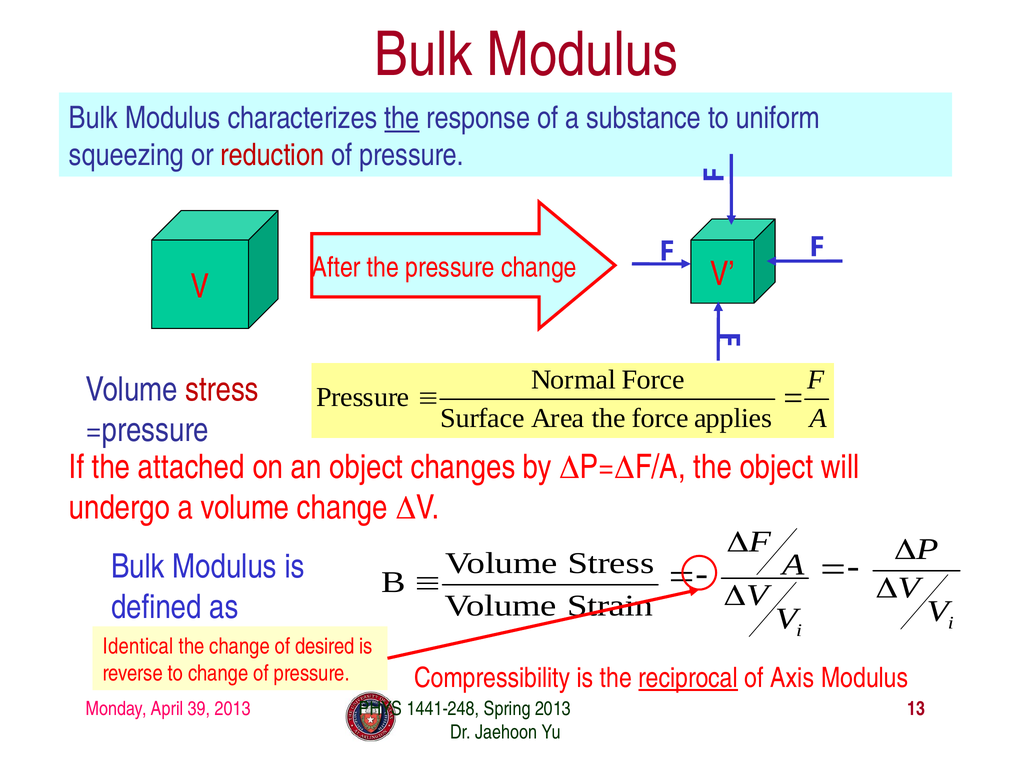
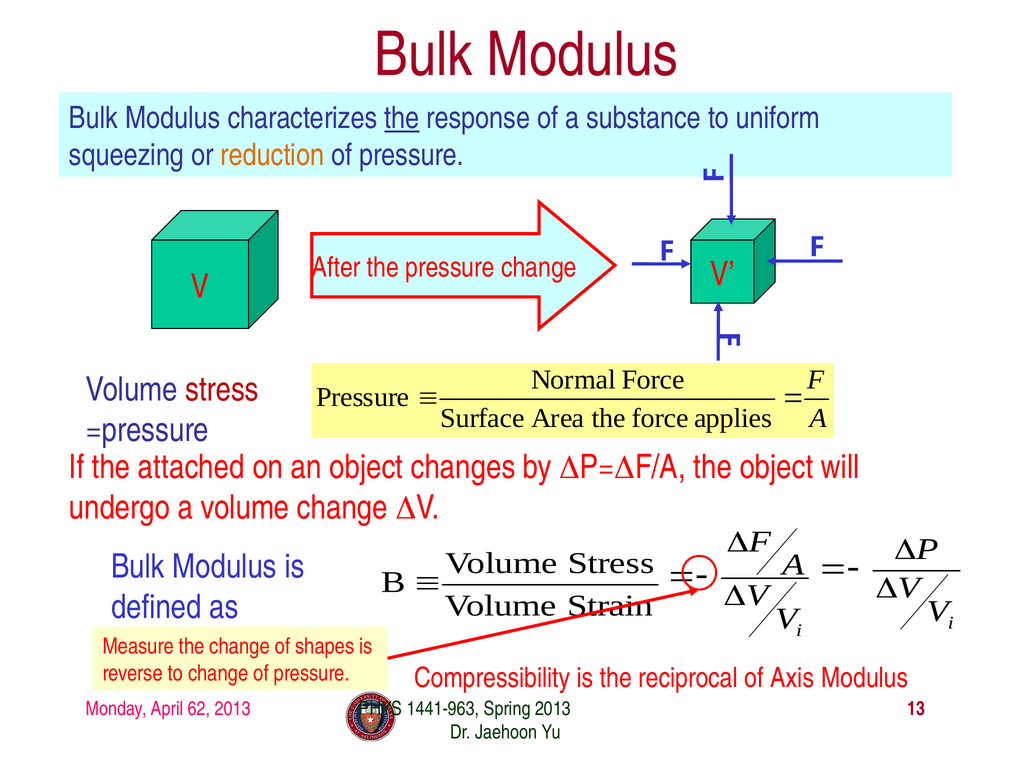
reduction colour: red -> orange
Identical: Identical -> Measure
desired: desired -> shapes
reciprocal underline: present -> none
39: 39 -> 62
1441-248: 1441-248 -> 1441-963
